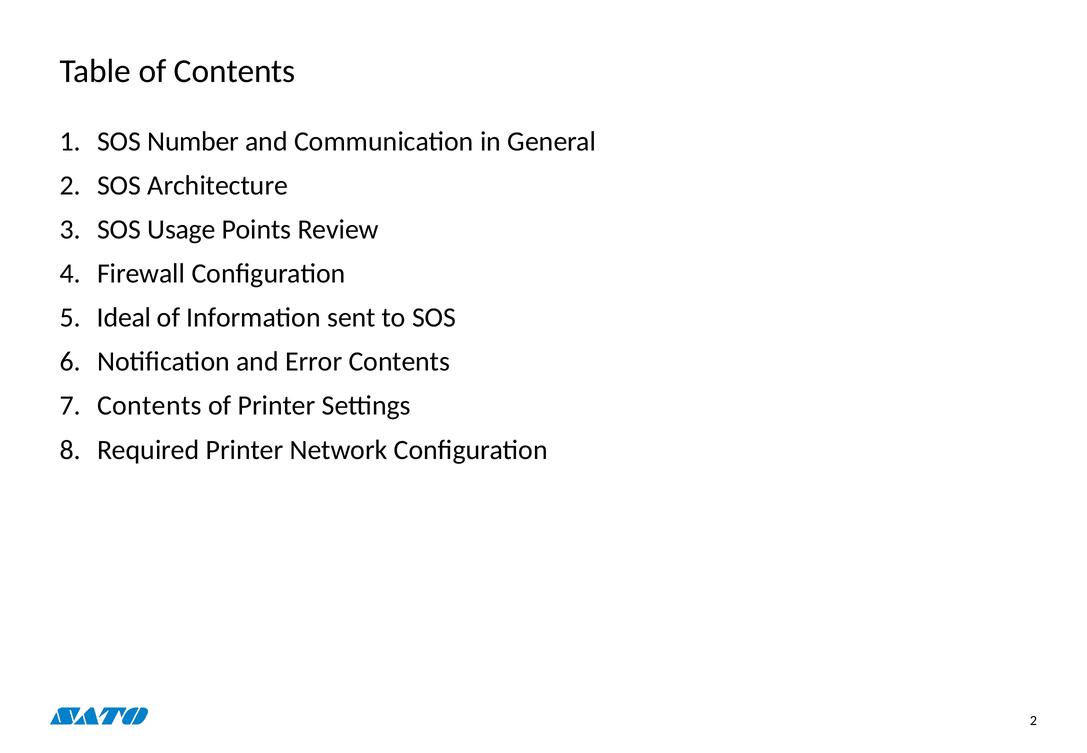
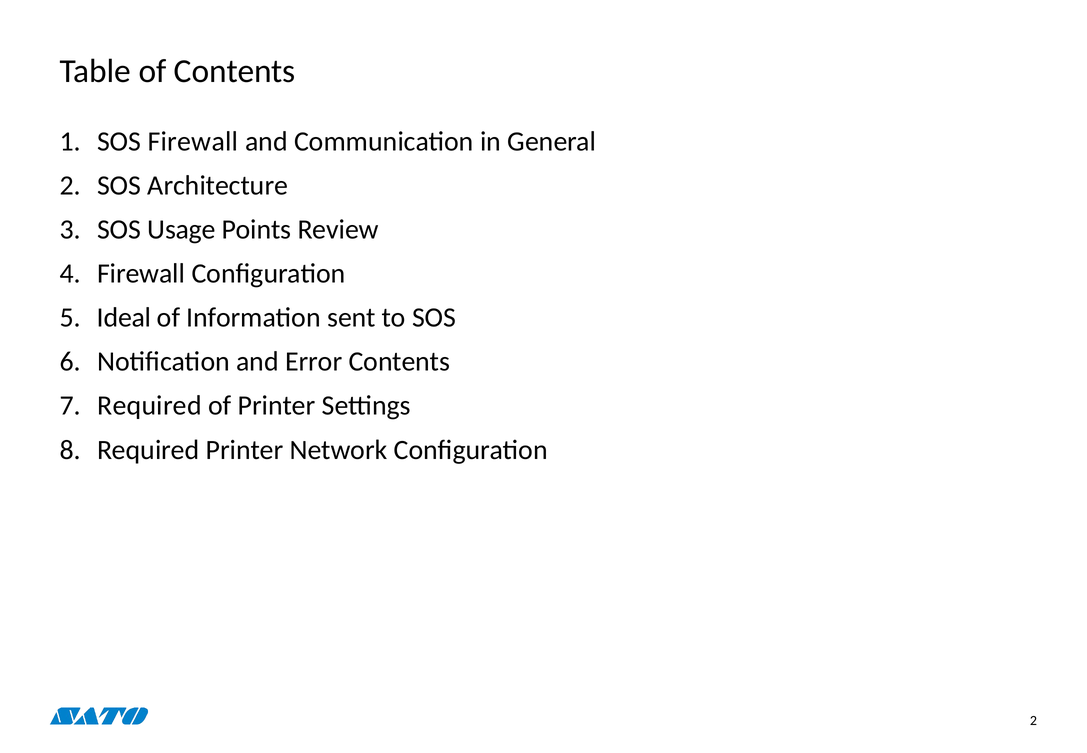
SOS Number: Number -> Firewall
Contents at (149, 406): Contents -> Required
